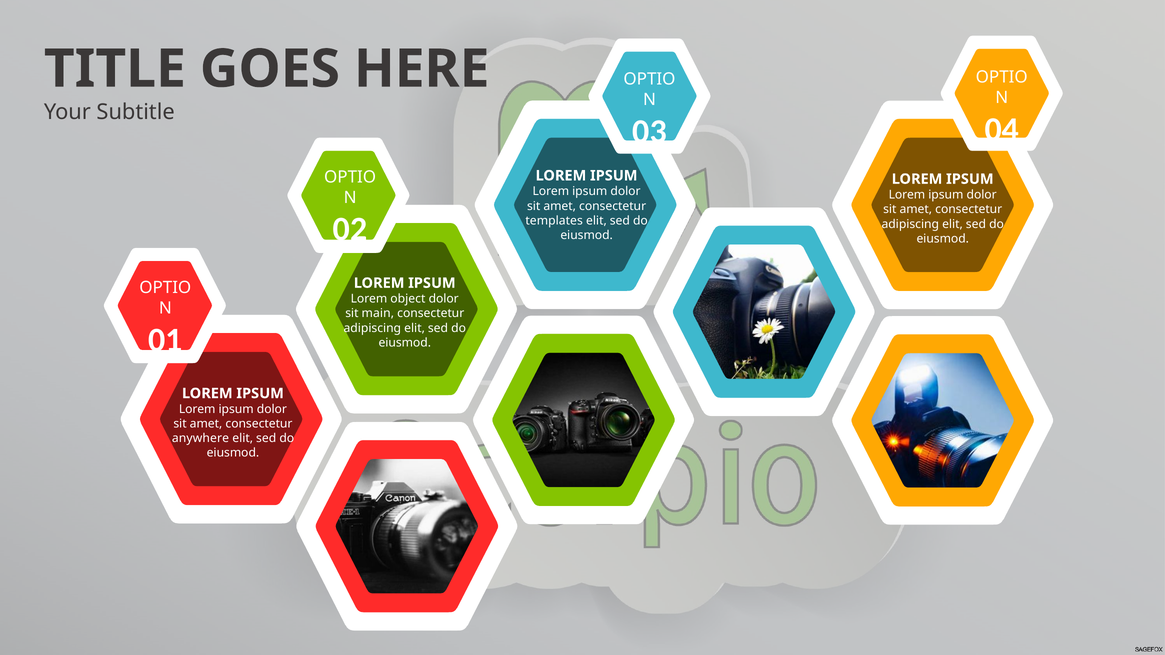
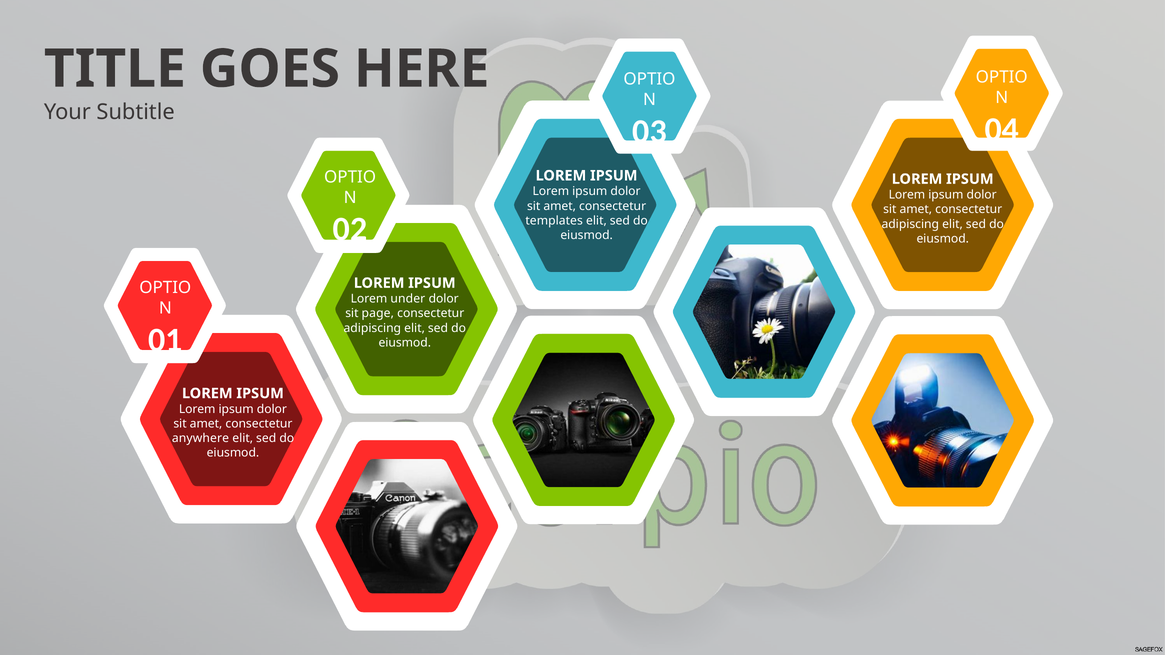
object: object -> under
main: main -> page
